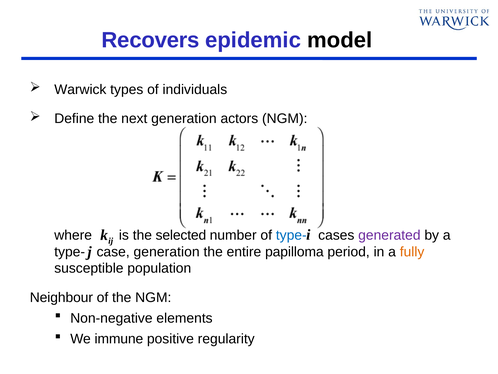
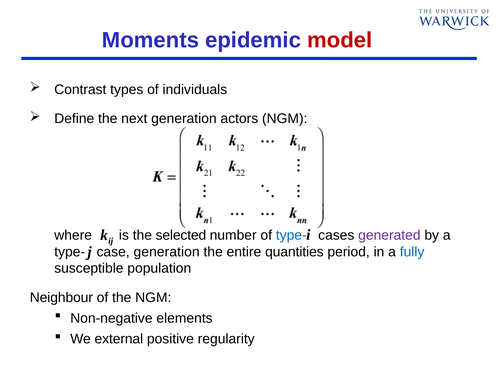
Recovers: Recovers -> Moments
model colour: black -> red
Warwick: Warwick -> Contrast
papilloma: papilloma -> quantities
fully colour: orange -> blue
immune: immune -> external
